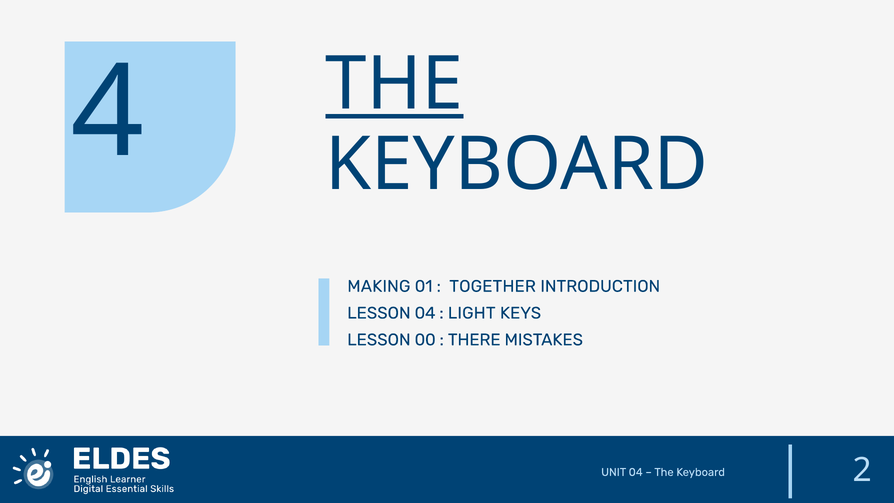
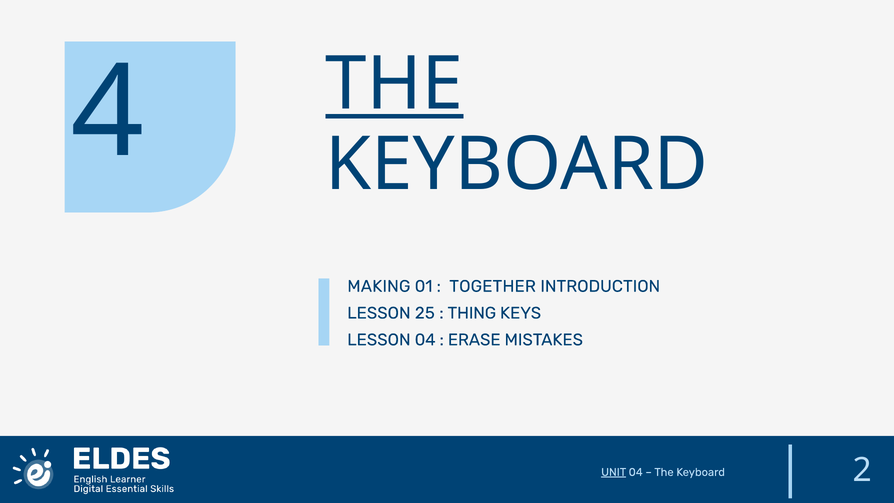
LESSON 04: 04 -> 25
LIGHT: LIGHT -> THING
LESSON 00: 00 -> 04
THERE: THERE -> ERASE
UNIT underline: none -> present
